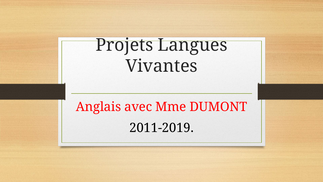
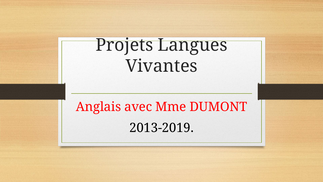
2011-2019: 2011-2019 -> 2013-2019
